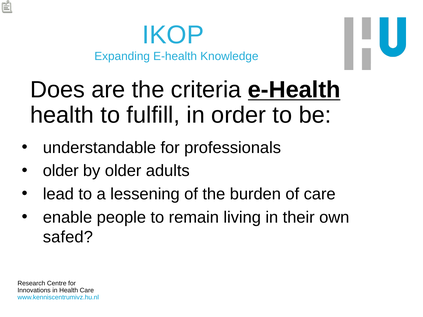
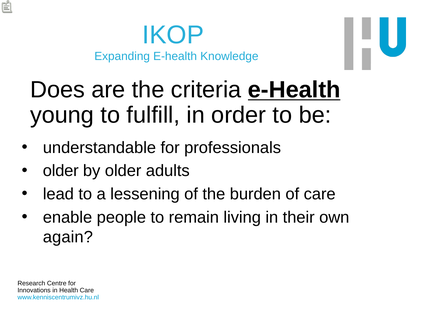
health at (62, 115): health -> young
safed: safed -> again
